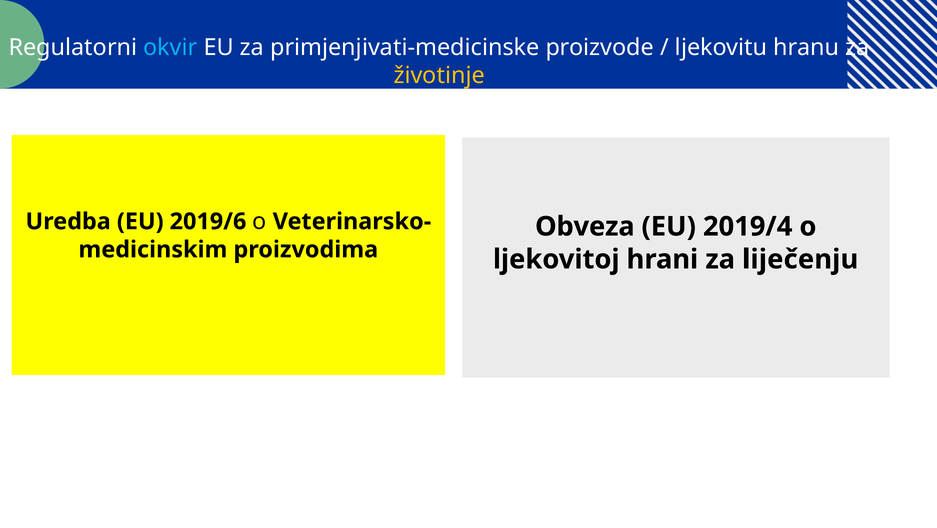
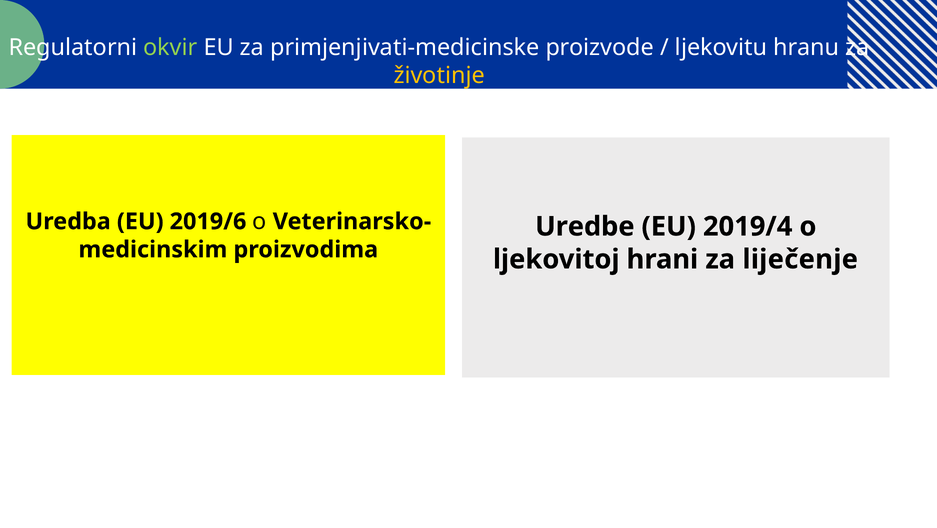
okvir colour: light blue -> light green
Obveza: Obveza -> Uredbe
liječenju: liječenju -> liječenje
